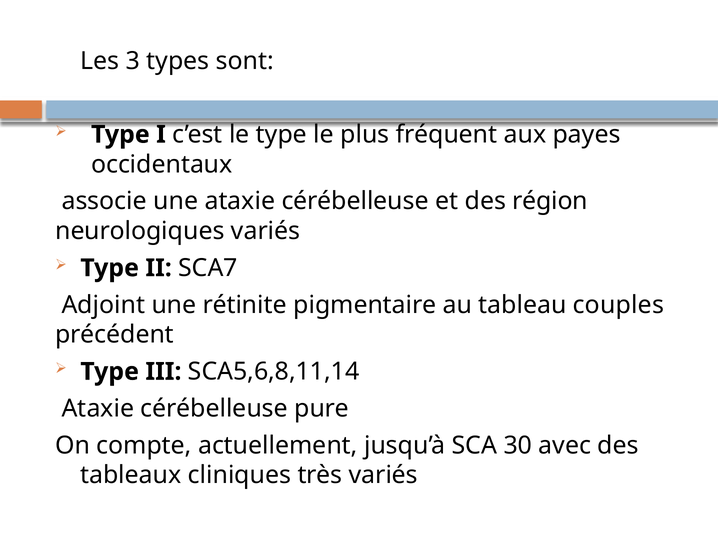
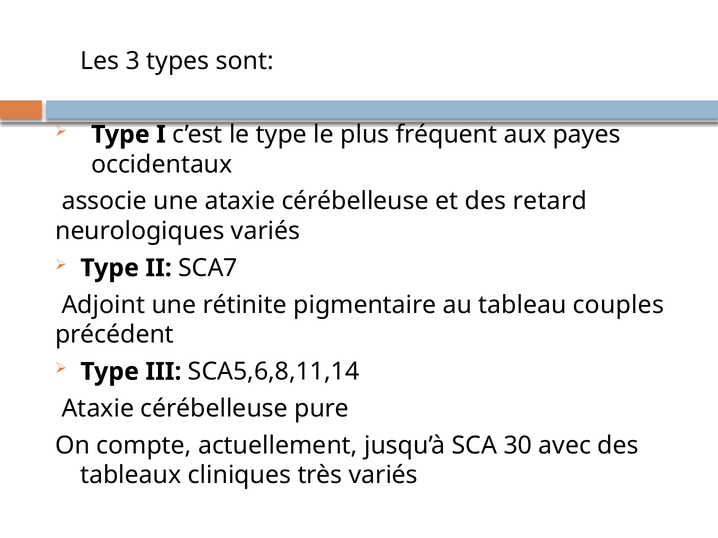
région: région -> retard
